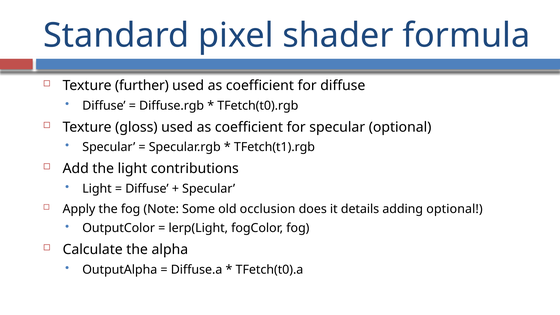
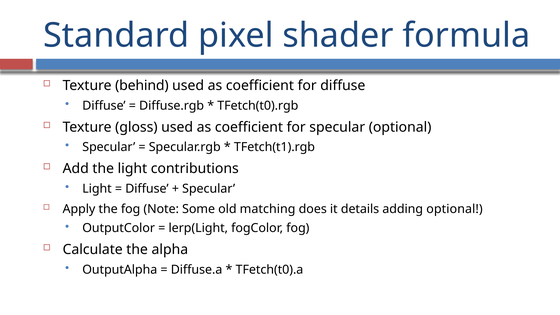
further: further -> behind
occlusion: occlusion -> matching
